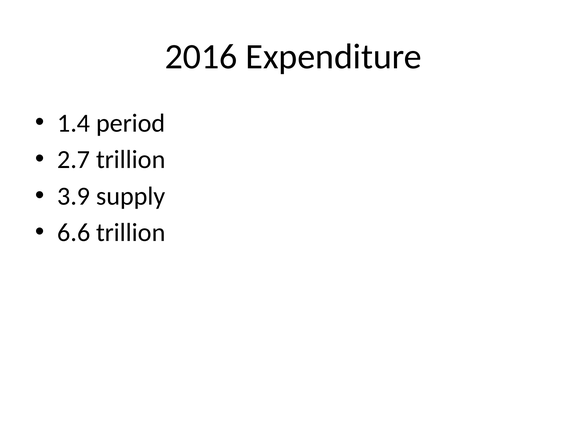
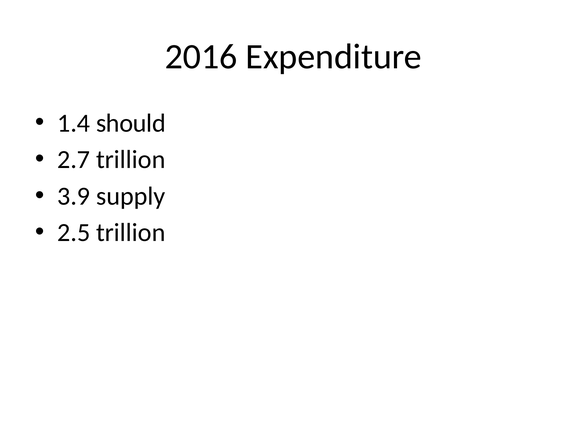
period: period -> should
6.6: 6.6 -> 2.5
